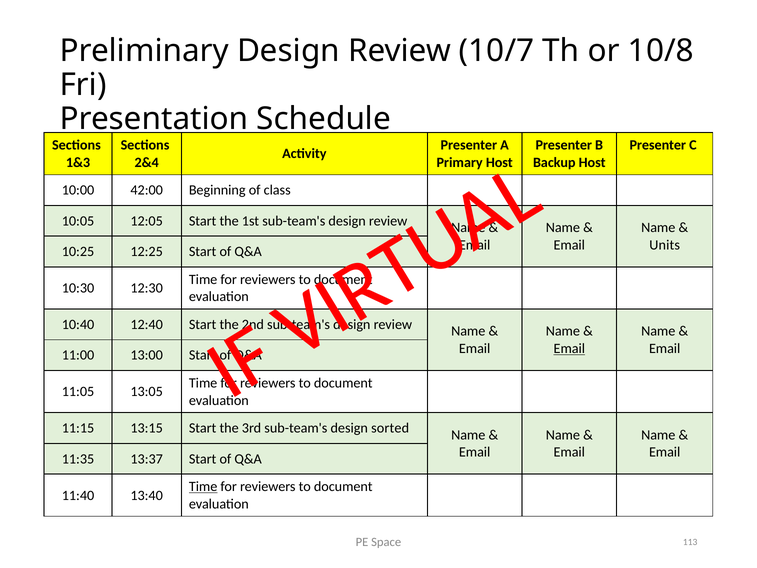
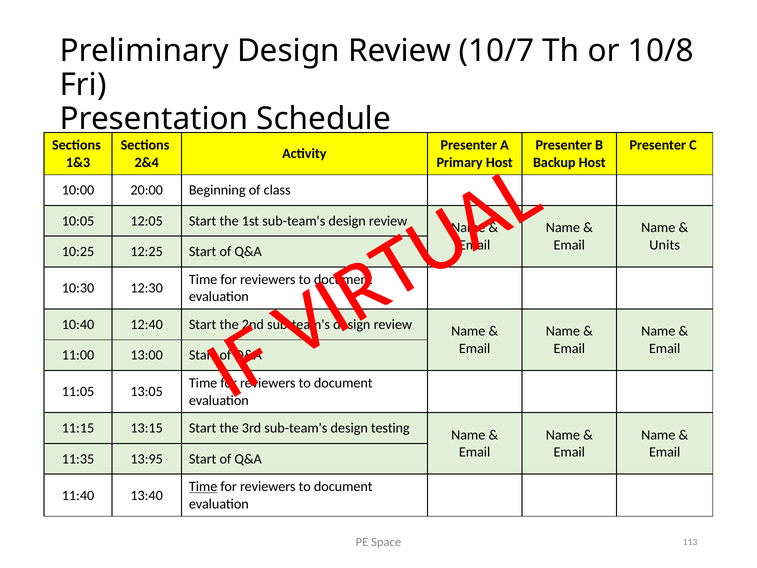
42:00: 42:00 -> 20:00
Email at (569, 348) underline: present -> none
sorted: sorted -> testing
13:37: 13:37 -> 13:95
